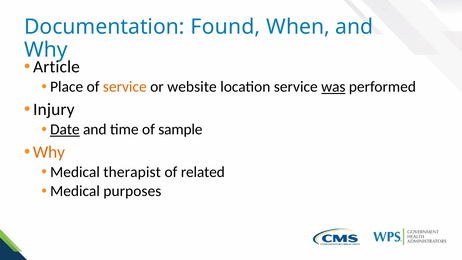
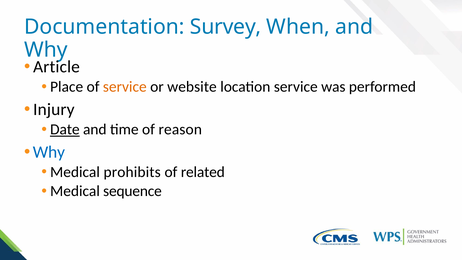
Found: Found -> Survey
was underline: present -> none
sample: sample -> reason
Why at (49, 152) colour: orange -> blue
therapist: therapist -> prohibits
purposes: purposes -> sequence
